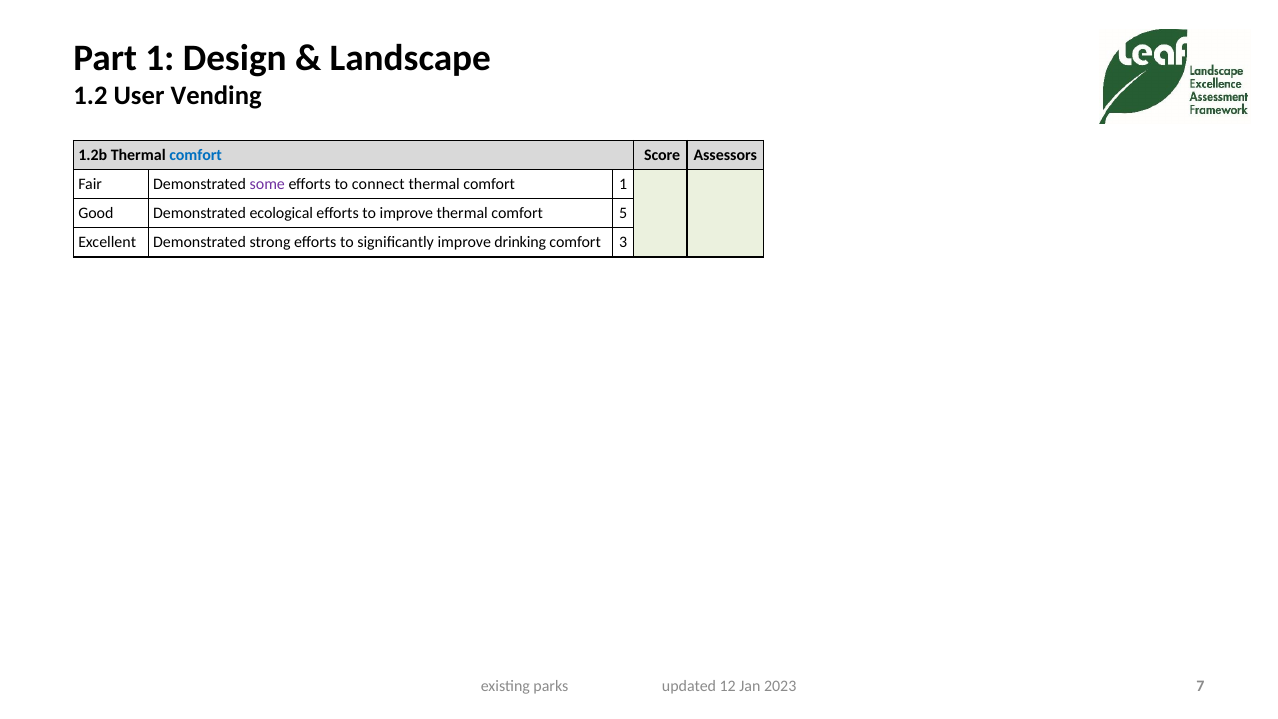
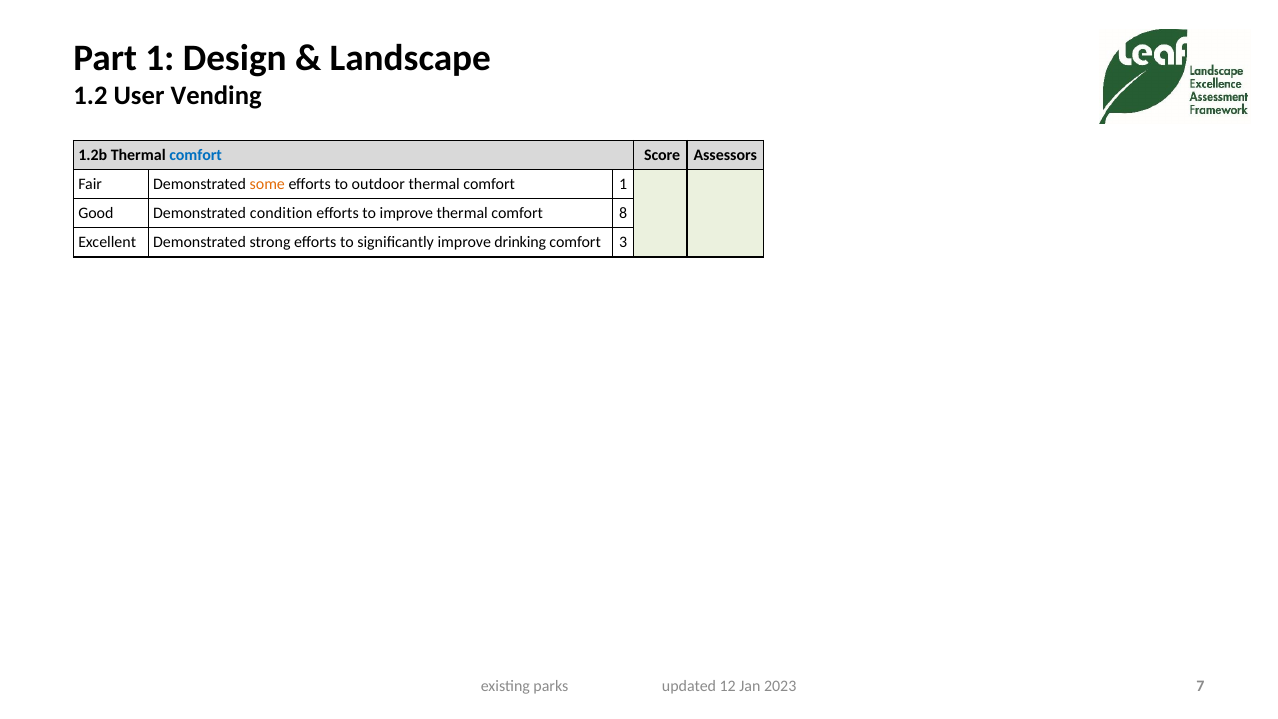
some colour: purple -> orange
connect: connect -> outdoor
ecological: ecological -> condition
5: 5 -> 8
